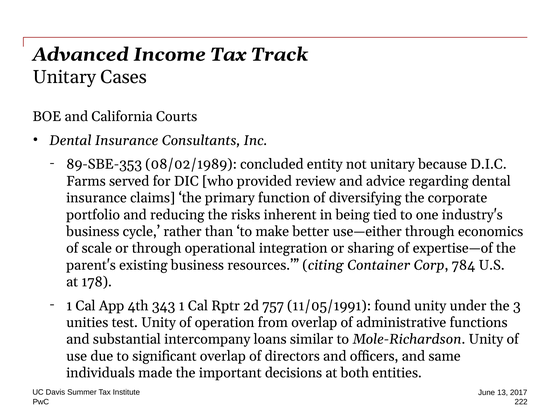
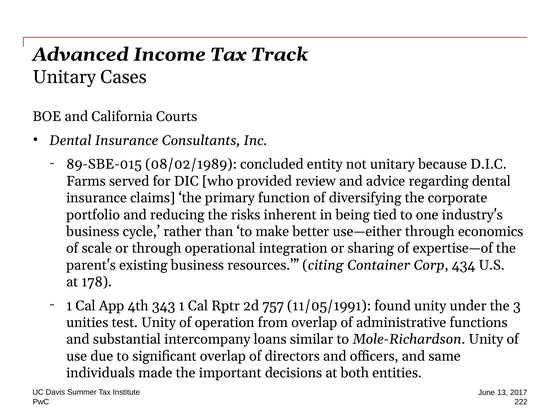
89-SBE-353: 89-SBE-353 -> 89-SBE-015
784: 784 -> 434
